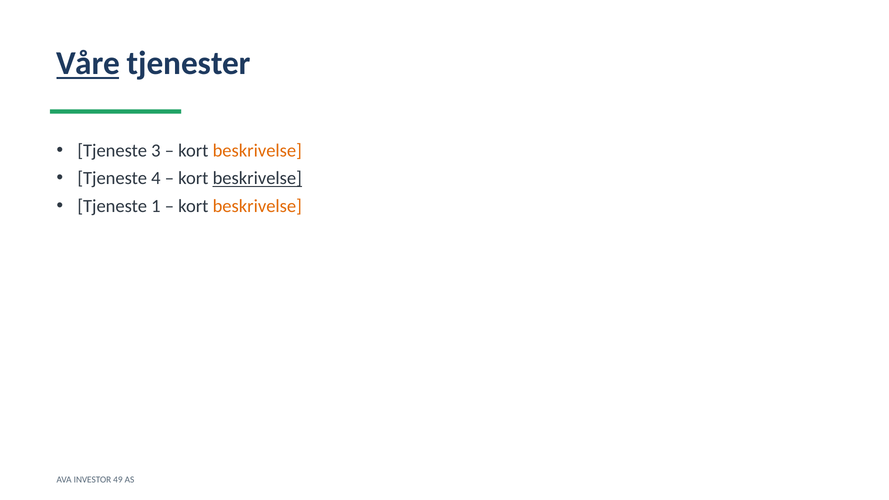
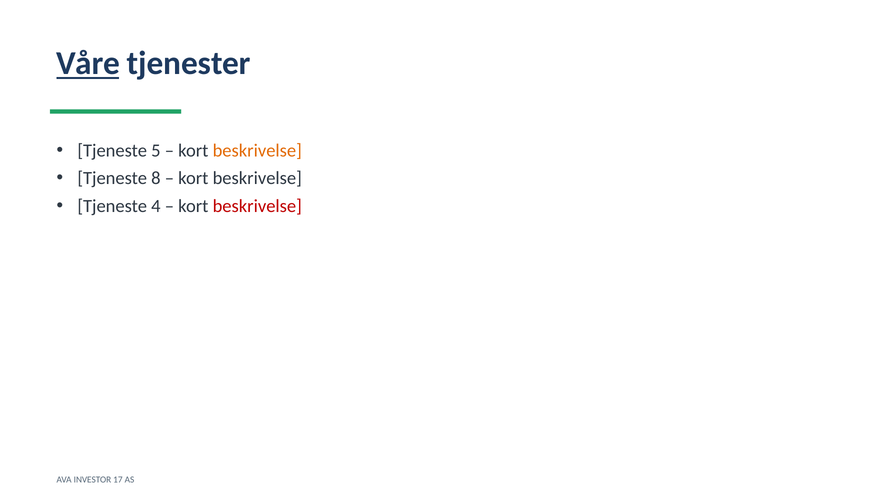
3: 3 -> 5
4: 4 -> 8
beskrivelse at (257, 178) underline: present -> none
1: 1 -> 4
beskrivelse at (257, 206) colour: orange -> red
49: 49 -> 17
